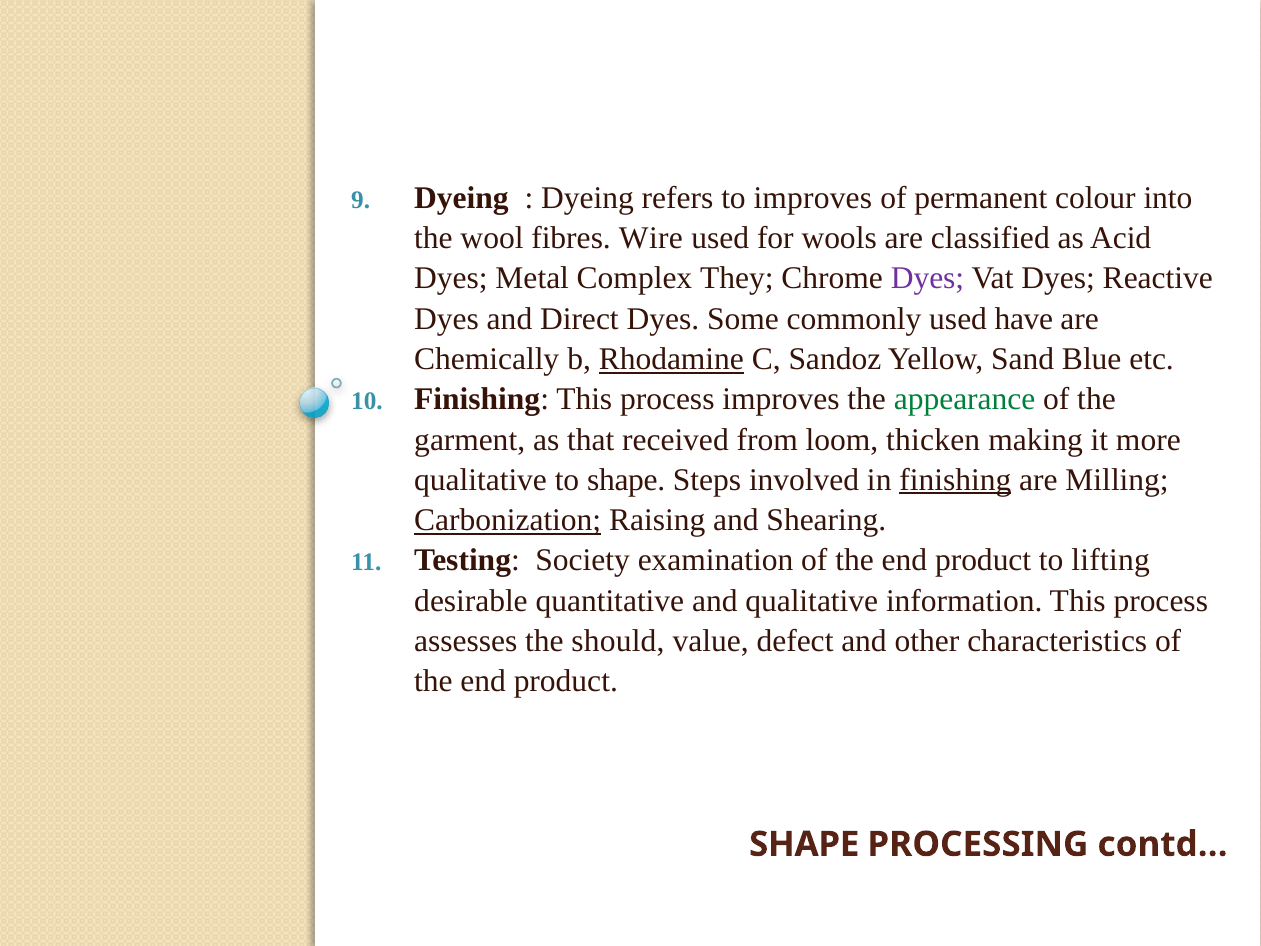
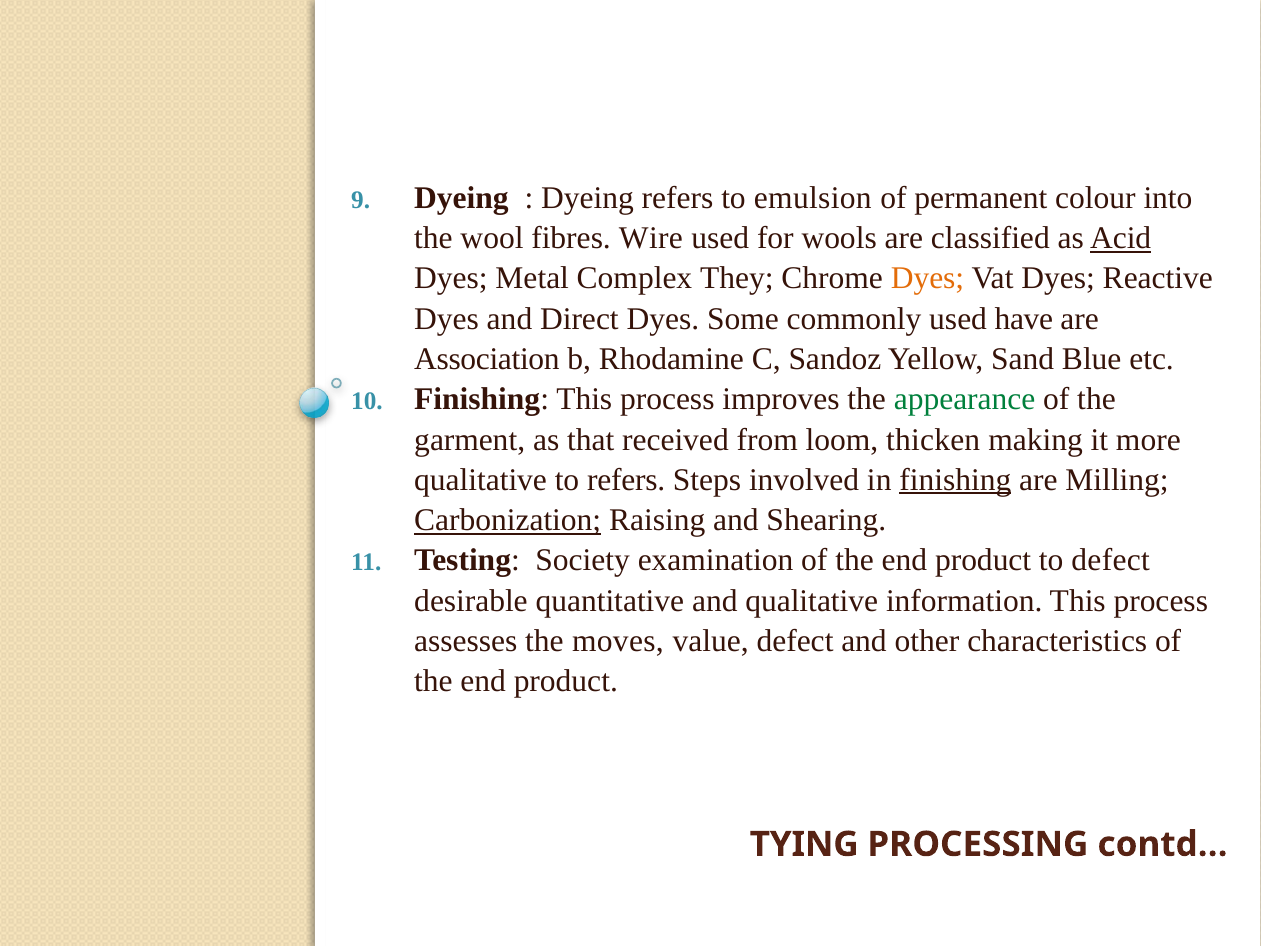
to improves: improves -> emulsion
Acid underline: none -> present
Dyes at (927, 278) colour: purple -> orange
Chemically: Chemically -> Association
Rhodamine underline: present -> none
to shape: shape -> refers
to lifting: lifting -> defect
should: should -> moves
SHAPE at (804, 844): SHAPE -> TYING
